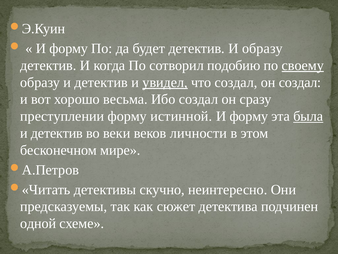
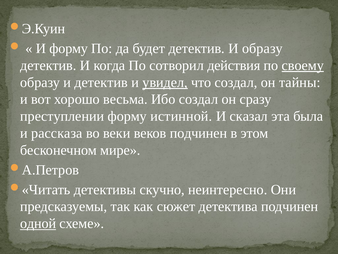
подобию: подобию -> действия
он создал: создал -> тайны
форму at (249, 116): форму -> сказал
была underline: present -> none
детектив at (57, 133): детектив -> рассказа
веков личности: личности -> подчинен
одной underline: none -> present
